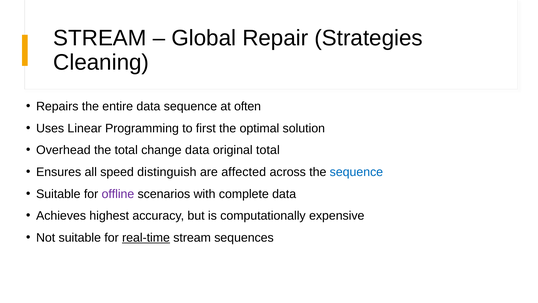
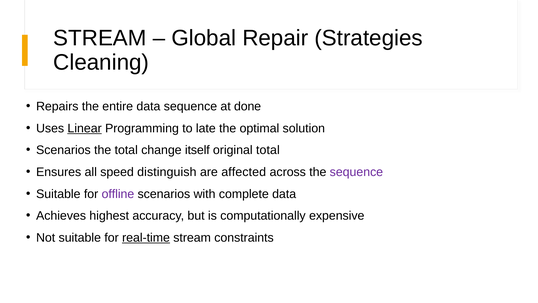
often: often -> done
Linear underline: none -> present
first: first -> late
Overhead at (63, 150): Overhead -> Scenarios
change data: data -> itself
sequence at (356, 172) colour: blue -> purple
sequences: sequences -> constraints
